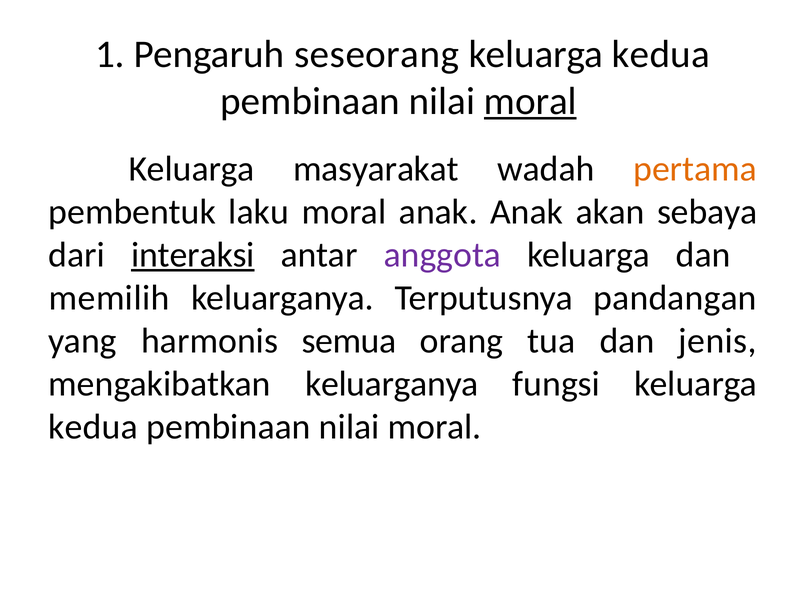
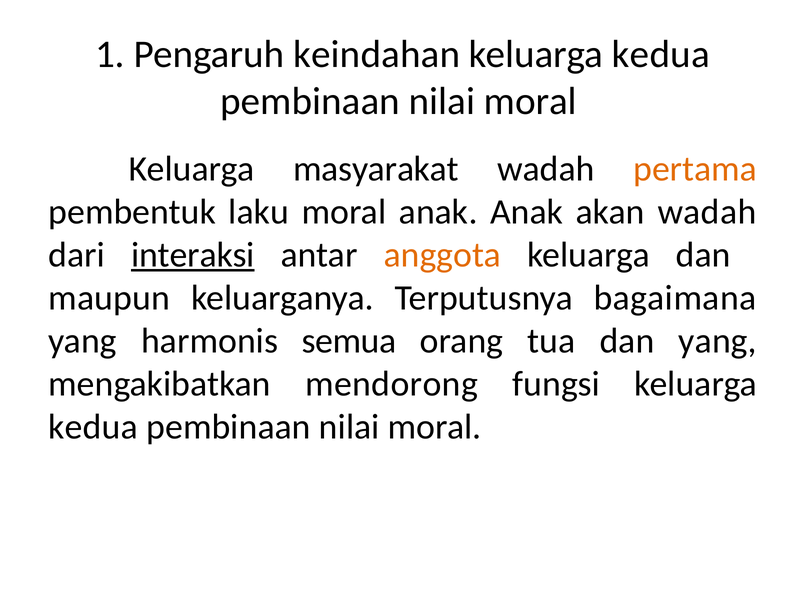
seseorang: seseorang -> keindahan
moral at (530, 101) underline: present -> none
akan sebaya: sebaya -> wadah
anggota colour: purple -> orange
memilih: memilih -> maupun
pandangan: pandangan -> bagaimana
dan jenis: jenis -> yang
mengakibatkan keluarganya: keluarganya -> mendorong
